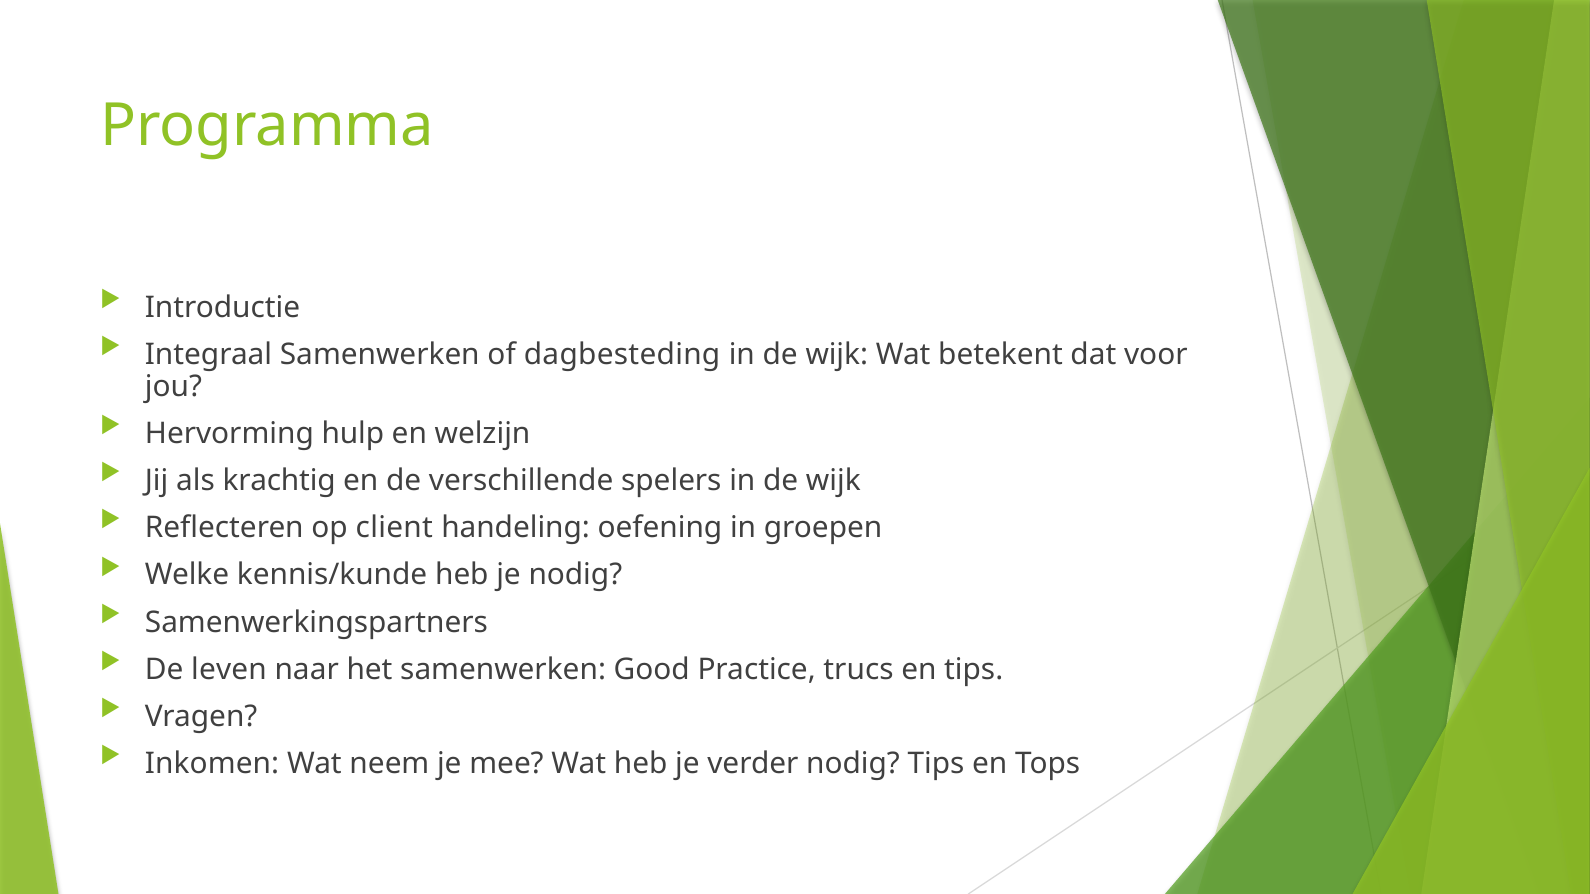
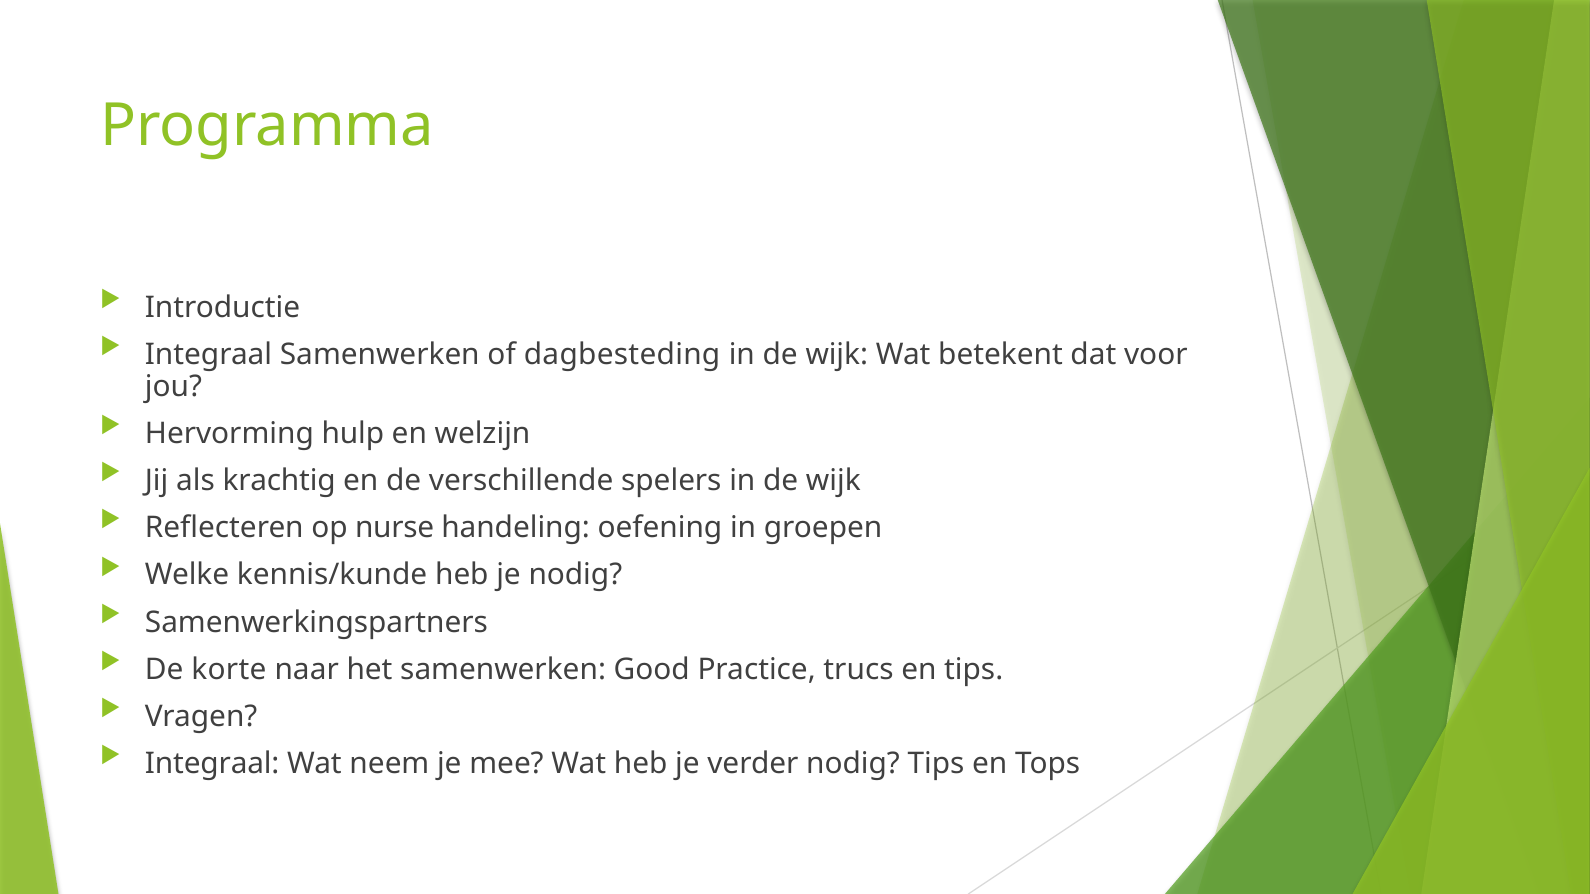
client: client -> nurse
leven: leven -> korte
Inkomen at (212, 764): Inkomen -> Integraal
